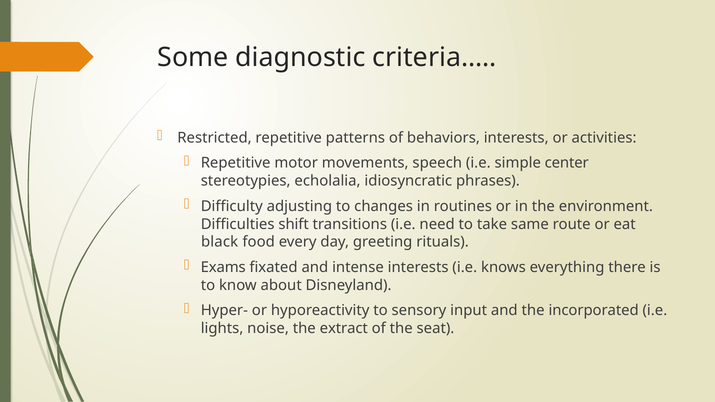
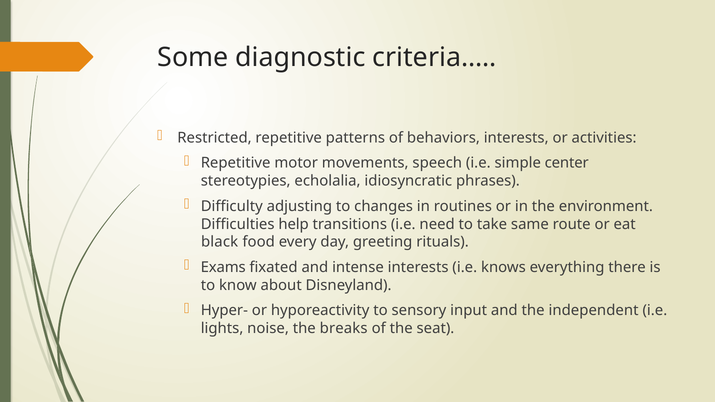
shift: shift -> help
incorporated: incorporated -> independent
extract: extract -> breaks
